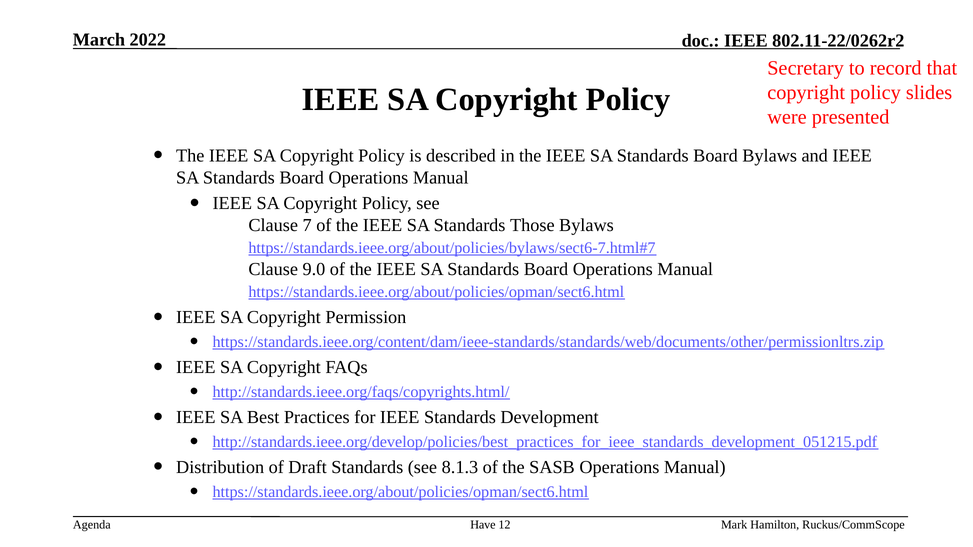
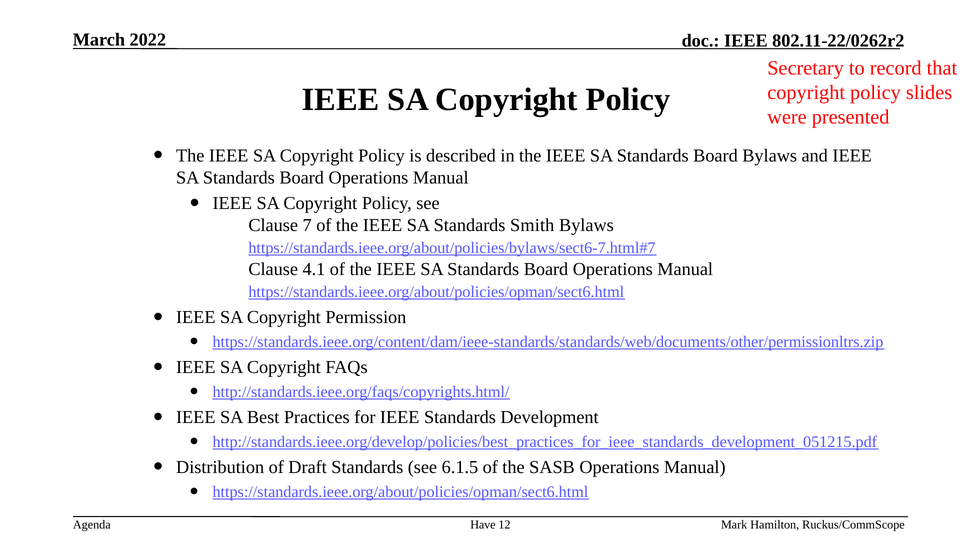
Those: Those -> Smith
9.0: 9.0 -> 4.1
8.1.3: 8.1.3 -> 6.1.5
